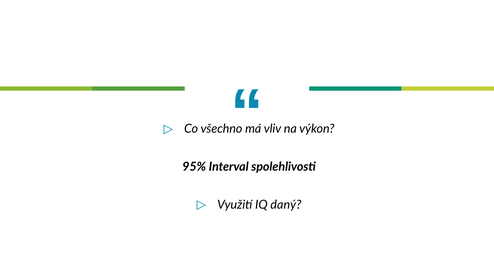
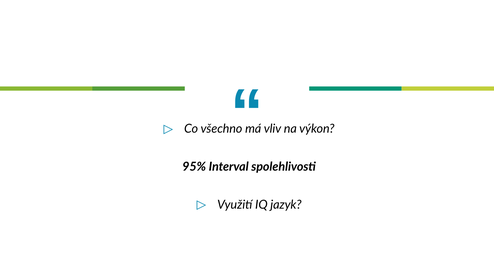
daný: daný -> jazyk
